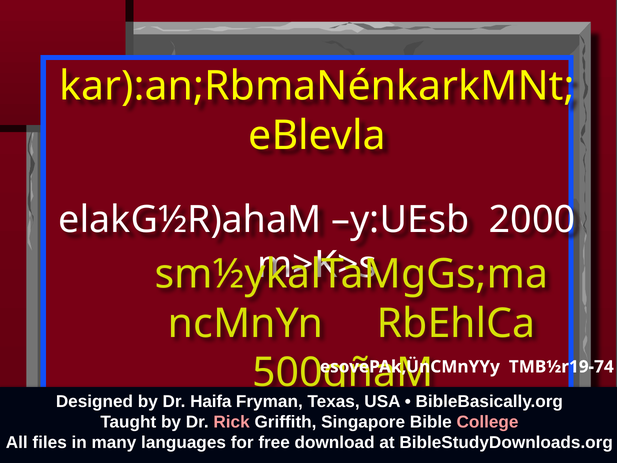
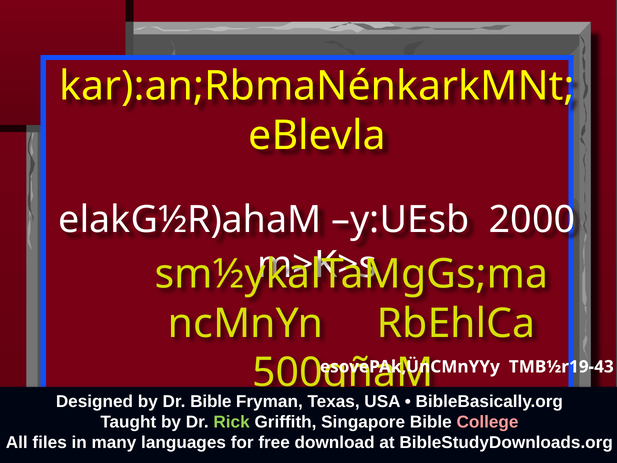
TMB½r19-74: TMB½r19-74 -> TMB½r19-43
Dr Haifa: Haifa -> Bible
Rick colour: pink -> light green
